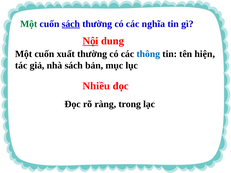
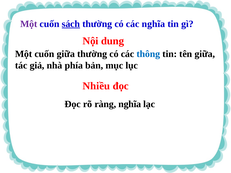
Một at (29, 24) colour: green -> purple
Nội underline: present -> none
cuốn xuất: xuất -> giữa
tên hiện: hiện -> giữa
nhà sách: sách -> phía
ràng trong: trong -> nghĩa
